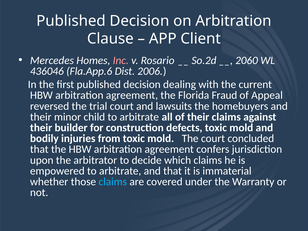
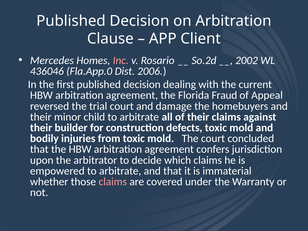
2060: 2060 -> 2002
Fla.App.6: Fla.App.6 -> Fla.App.0
lawsuits: lawsuits -> damage
claims at (113, 182) colour: light blue -> pink
